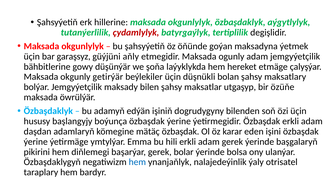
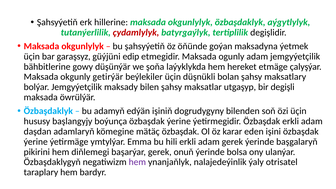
aňly: aňly -> edip
özüňe: özüňe -> degişli
bolar: bolar -> onuň
hem at (137, 162) colour: blue -> purple
